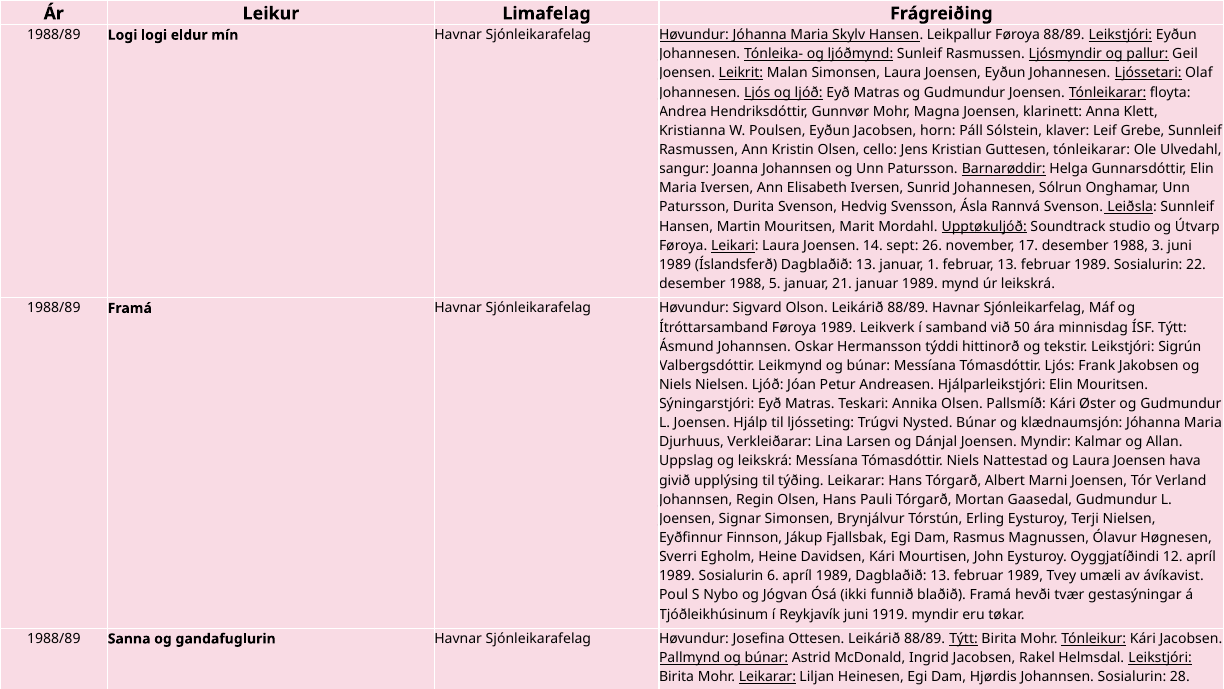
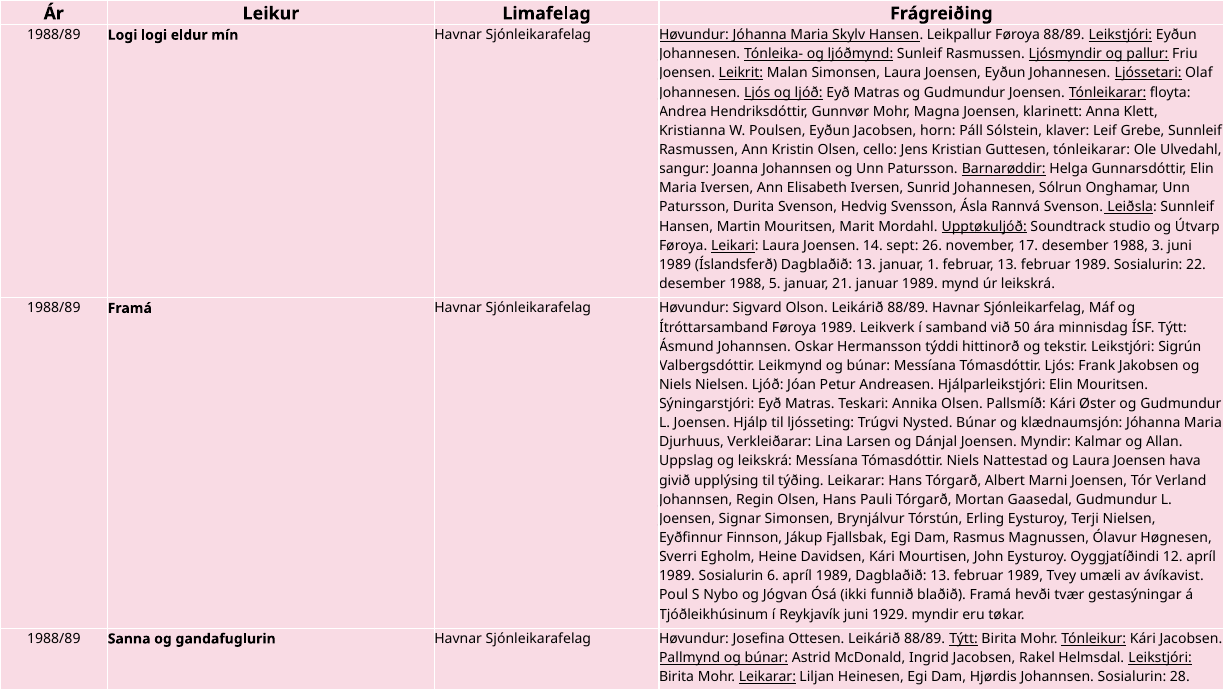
Geil: Geil -> Friu
1919: 1919 -> 1929
